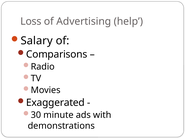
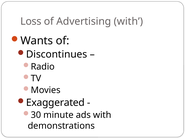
Advertising help: help -> with
Salary: Salary -> Wants
Comparisons: Comparisons -> Discontinues
